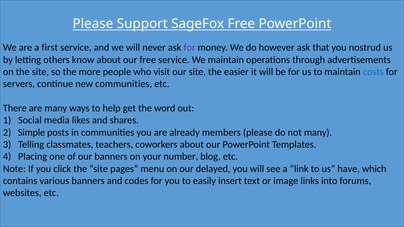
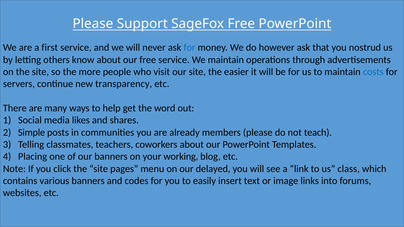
for at (189, 48) colour: purple -> blue
new communities: communities -> transparency
not many: many -> teach
number: number -> working
have: have -> class
